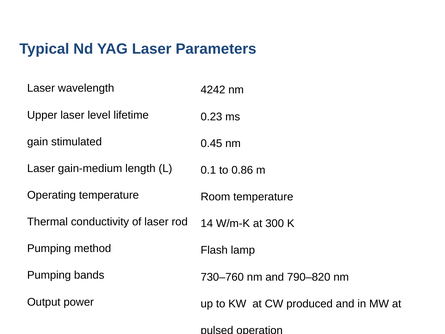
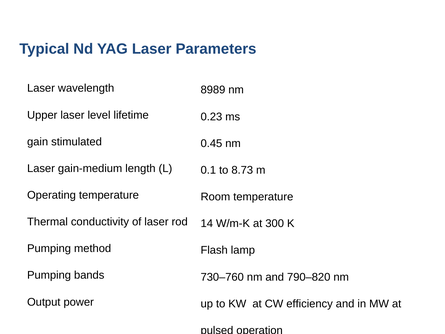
4242: 4242 -> 8989
0.86: 0.86 -> 8.73
produced: produced -> efficiency
